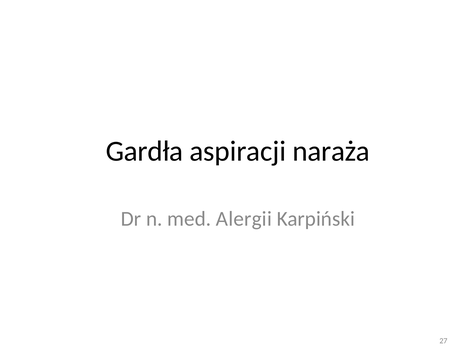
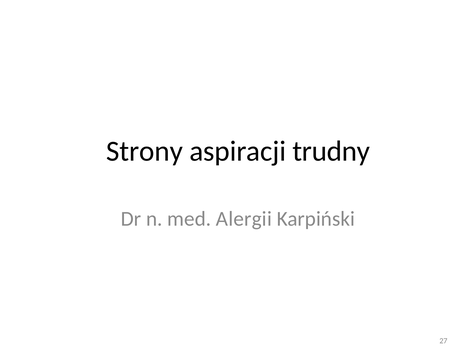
Gardła: Gardła -> Strony
naraża: naraża -> trudny
